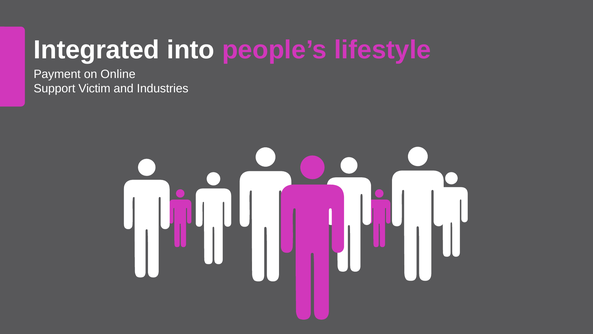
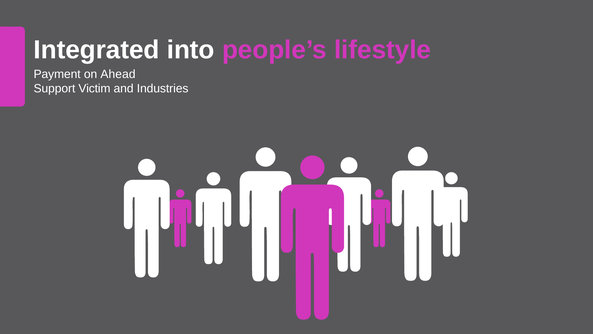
Online: Online -> Ahead
